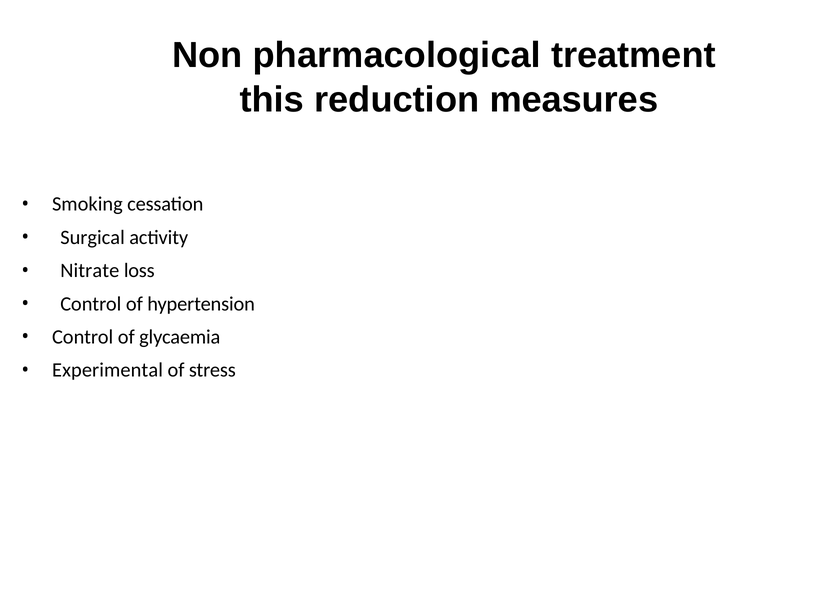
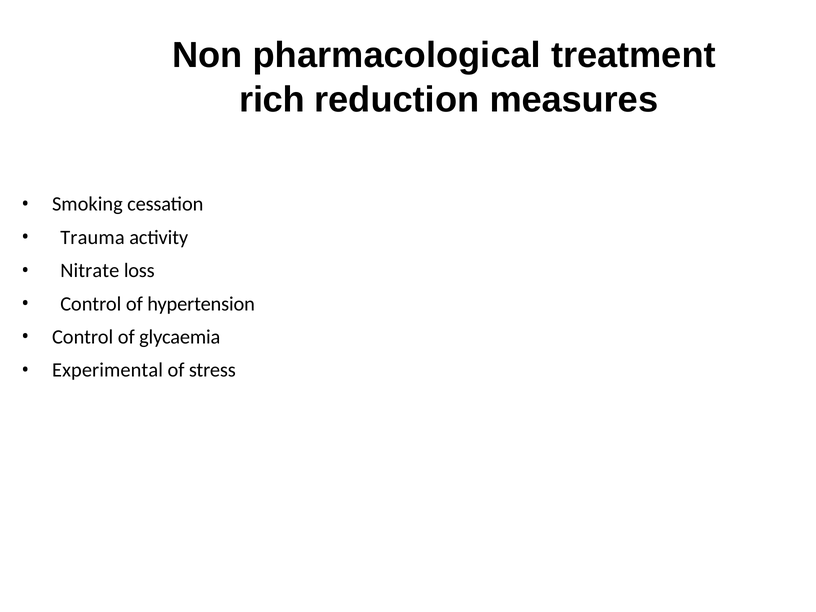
this: this -> rich
Surgical: Surgical -> Trauma
